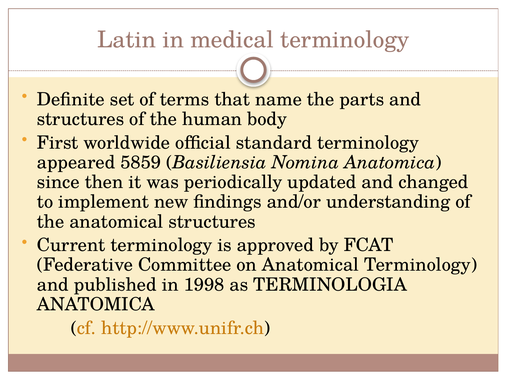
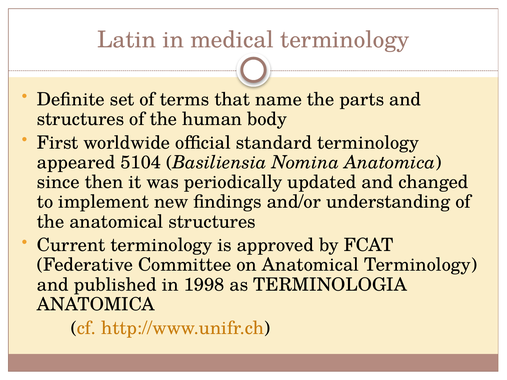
5859: 5859 -> 5104
